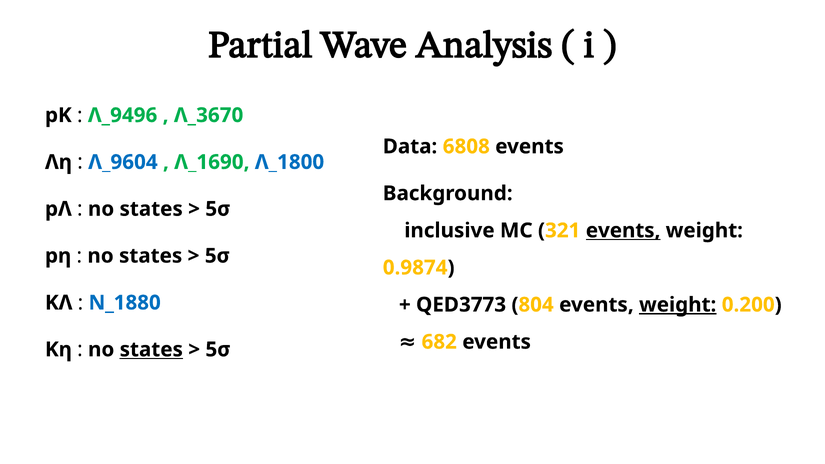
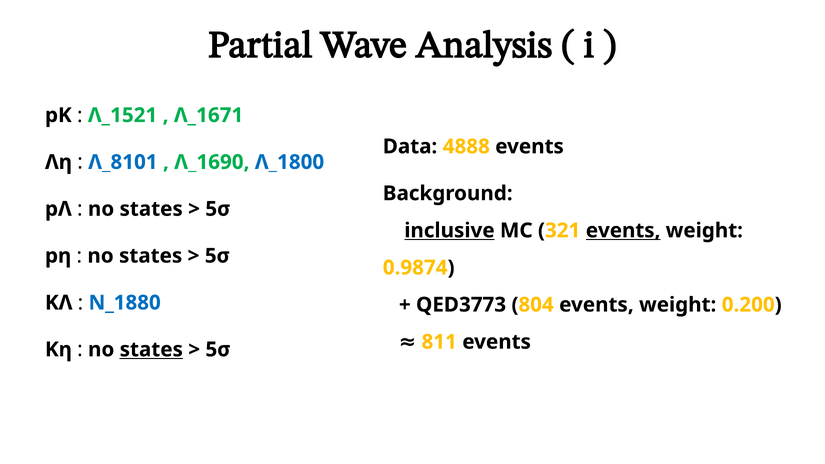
Λ_9496: Λ_9496 -> Λ_1521
Λ_3670: Λ_3670 -> Λ_1671
6808: 6808 -> 4888
Λ_9604: Λ_9604 -> Λ_8101
inclusive underline: none -> present
weight at (678, 305) underline: present -> none
682: 682 -> 811
